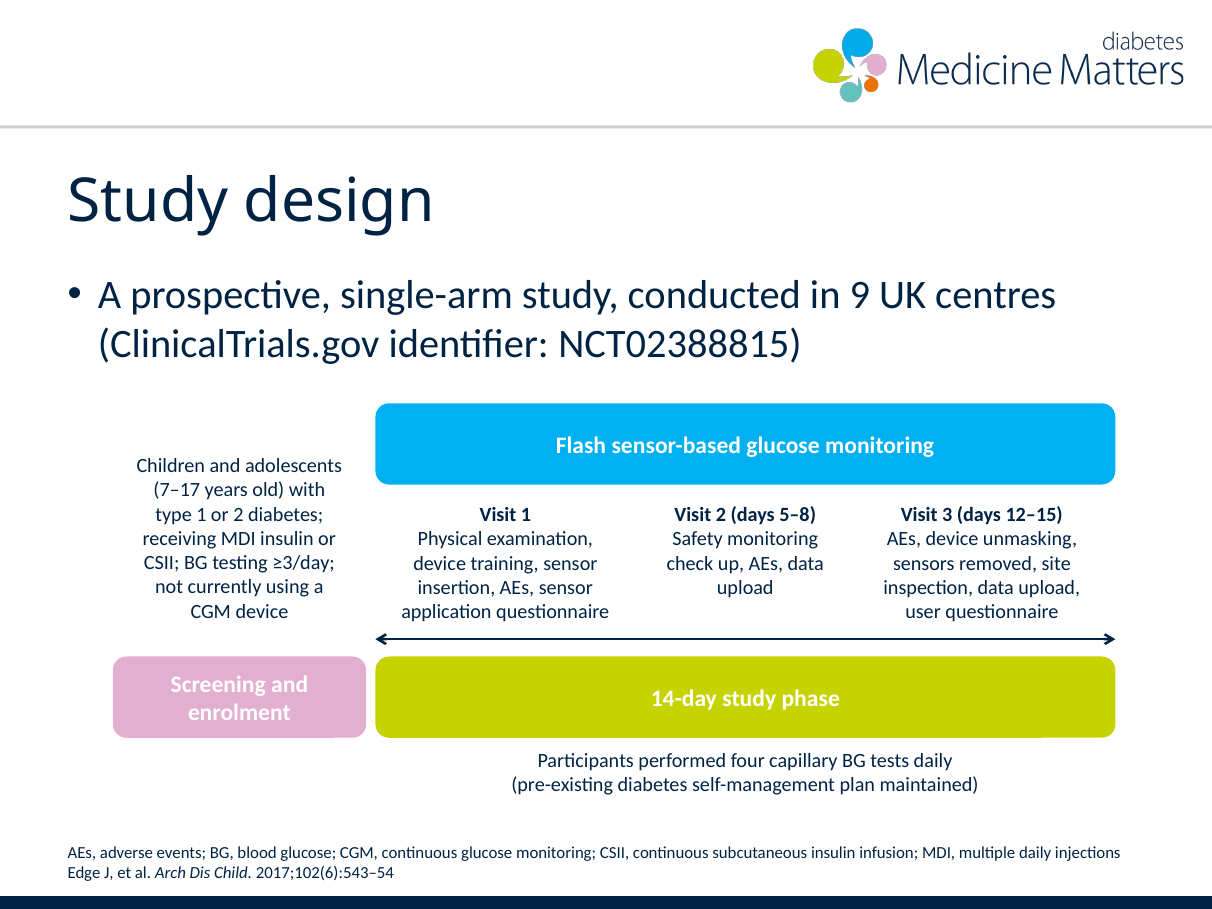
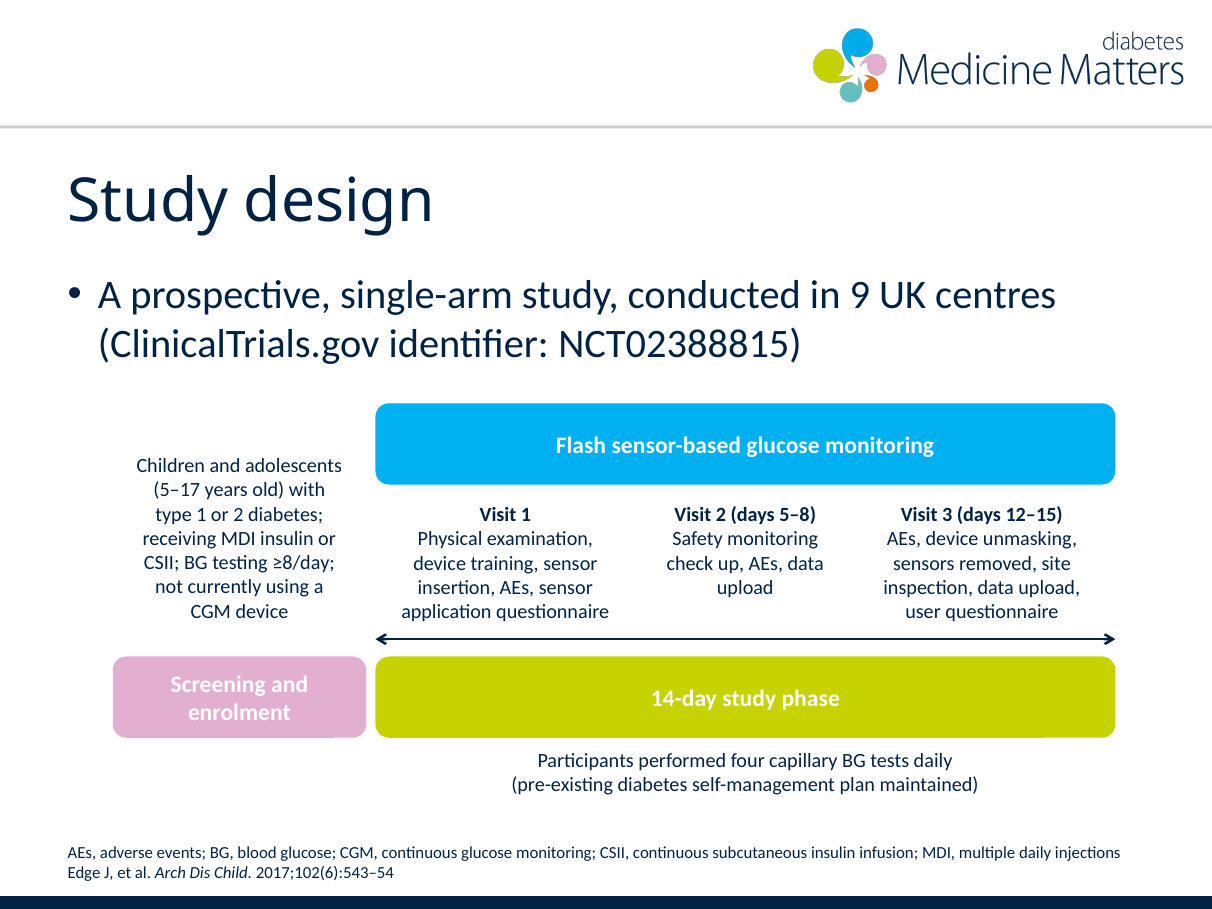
7–17: 7–17 -> 5–17
≥3/day: ≥3/day -> ≥8/day
